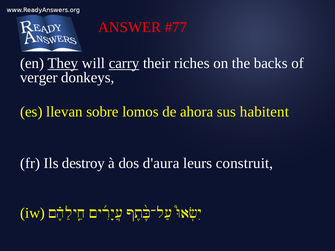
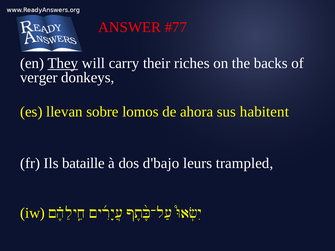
carry underline: present -> none
destroy: destroy -> bataille
d'aura: d'aura -> d'bajo
construit: construit -> trampled
